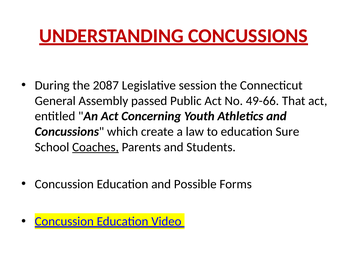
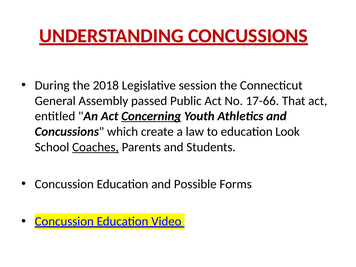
2087: 2087 -> 2018
49-66: 49-66 -> 17-66
Concerning underline: none -> present
Sure: Sure -> Look
